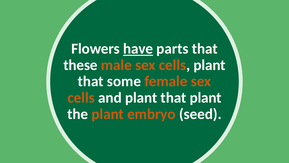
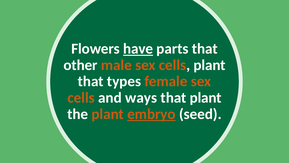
these: these -> other
some: some -> types
and plant: plant -> ways
embryo underline: none -> present
